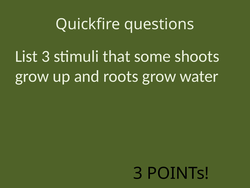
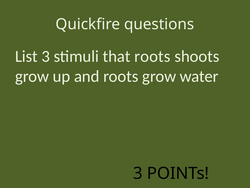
that some: some -> roots
